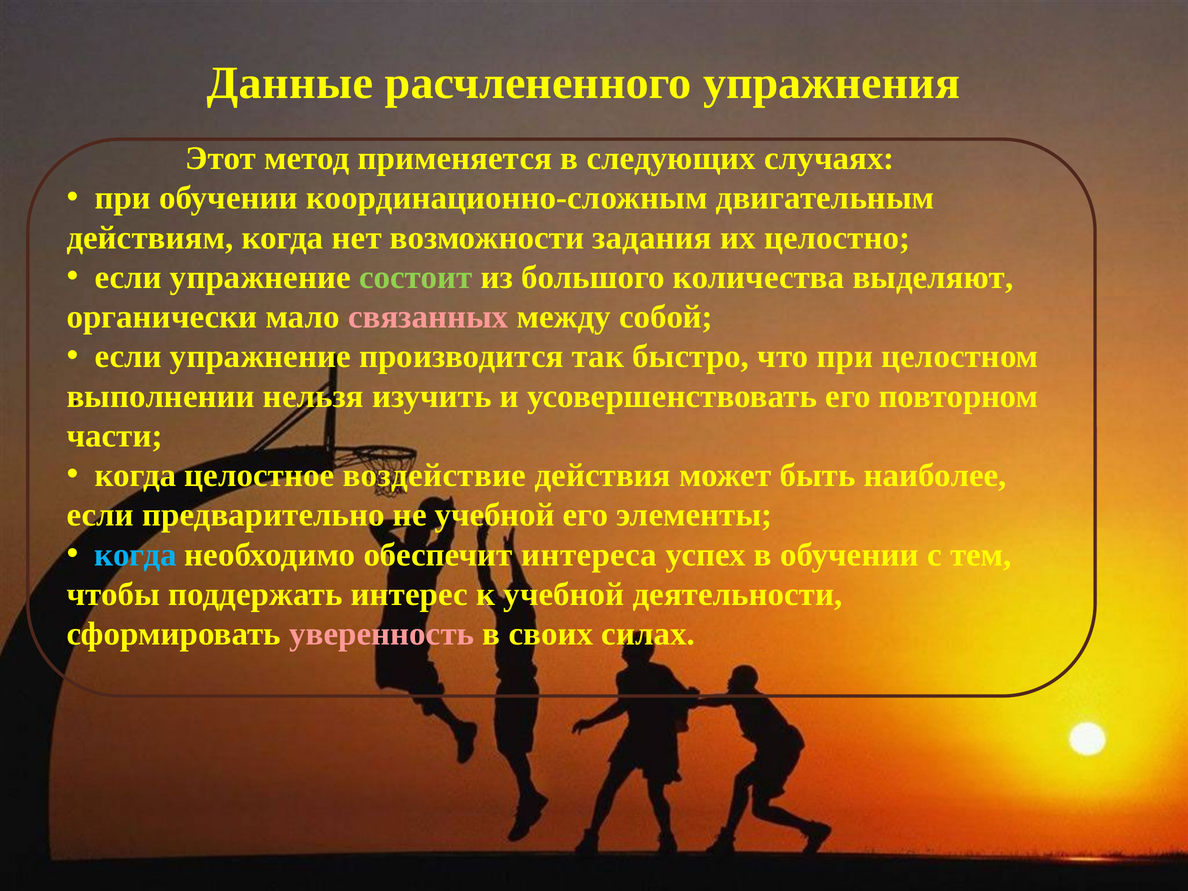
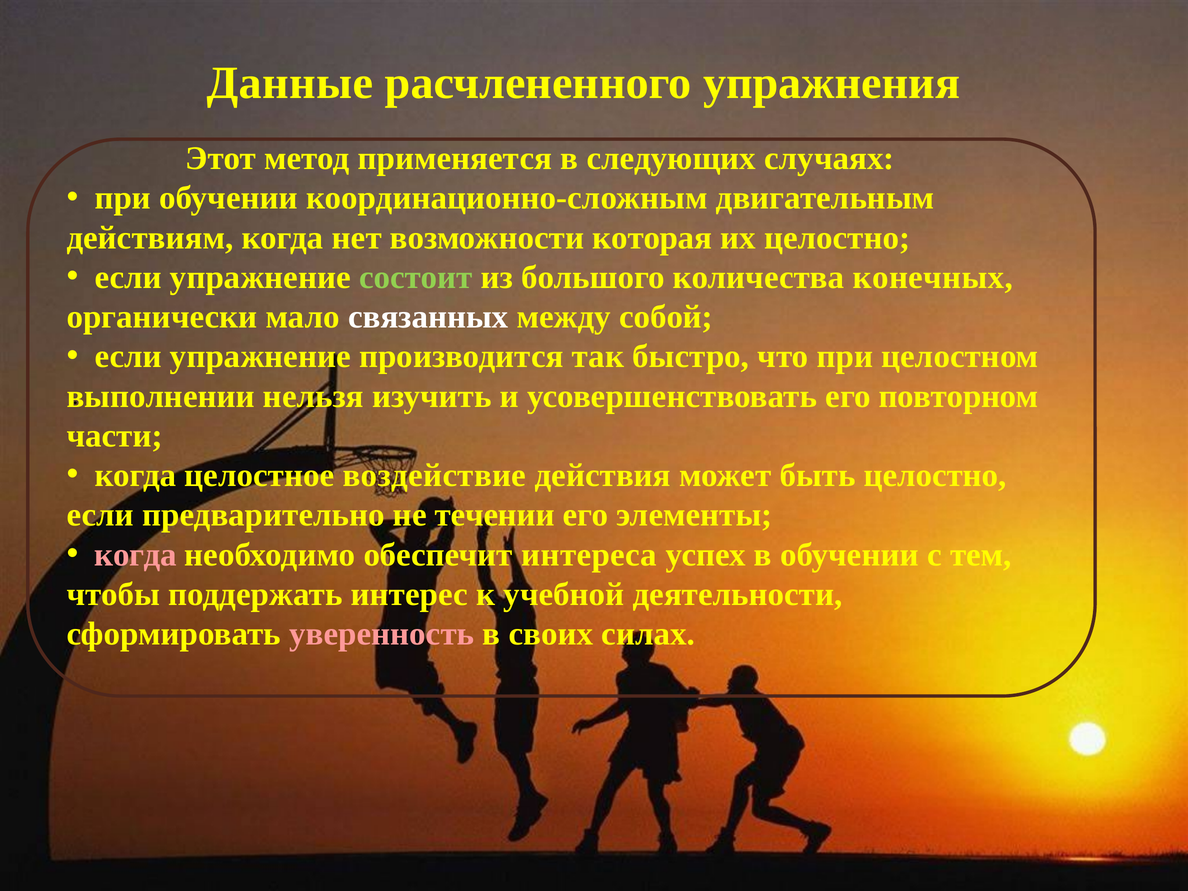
задания: задания -> которая
выделяют: выделяют -> конечных
связанных colour: pink -> white
быть наиболее: наиболее -> целостно
не учебной: учебной -> течении
когда at (136, 555) colour: light blue -> pink
